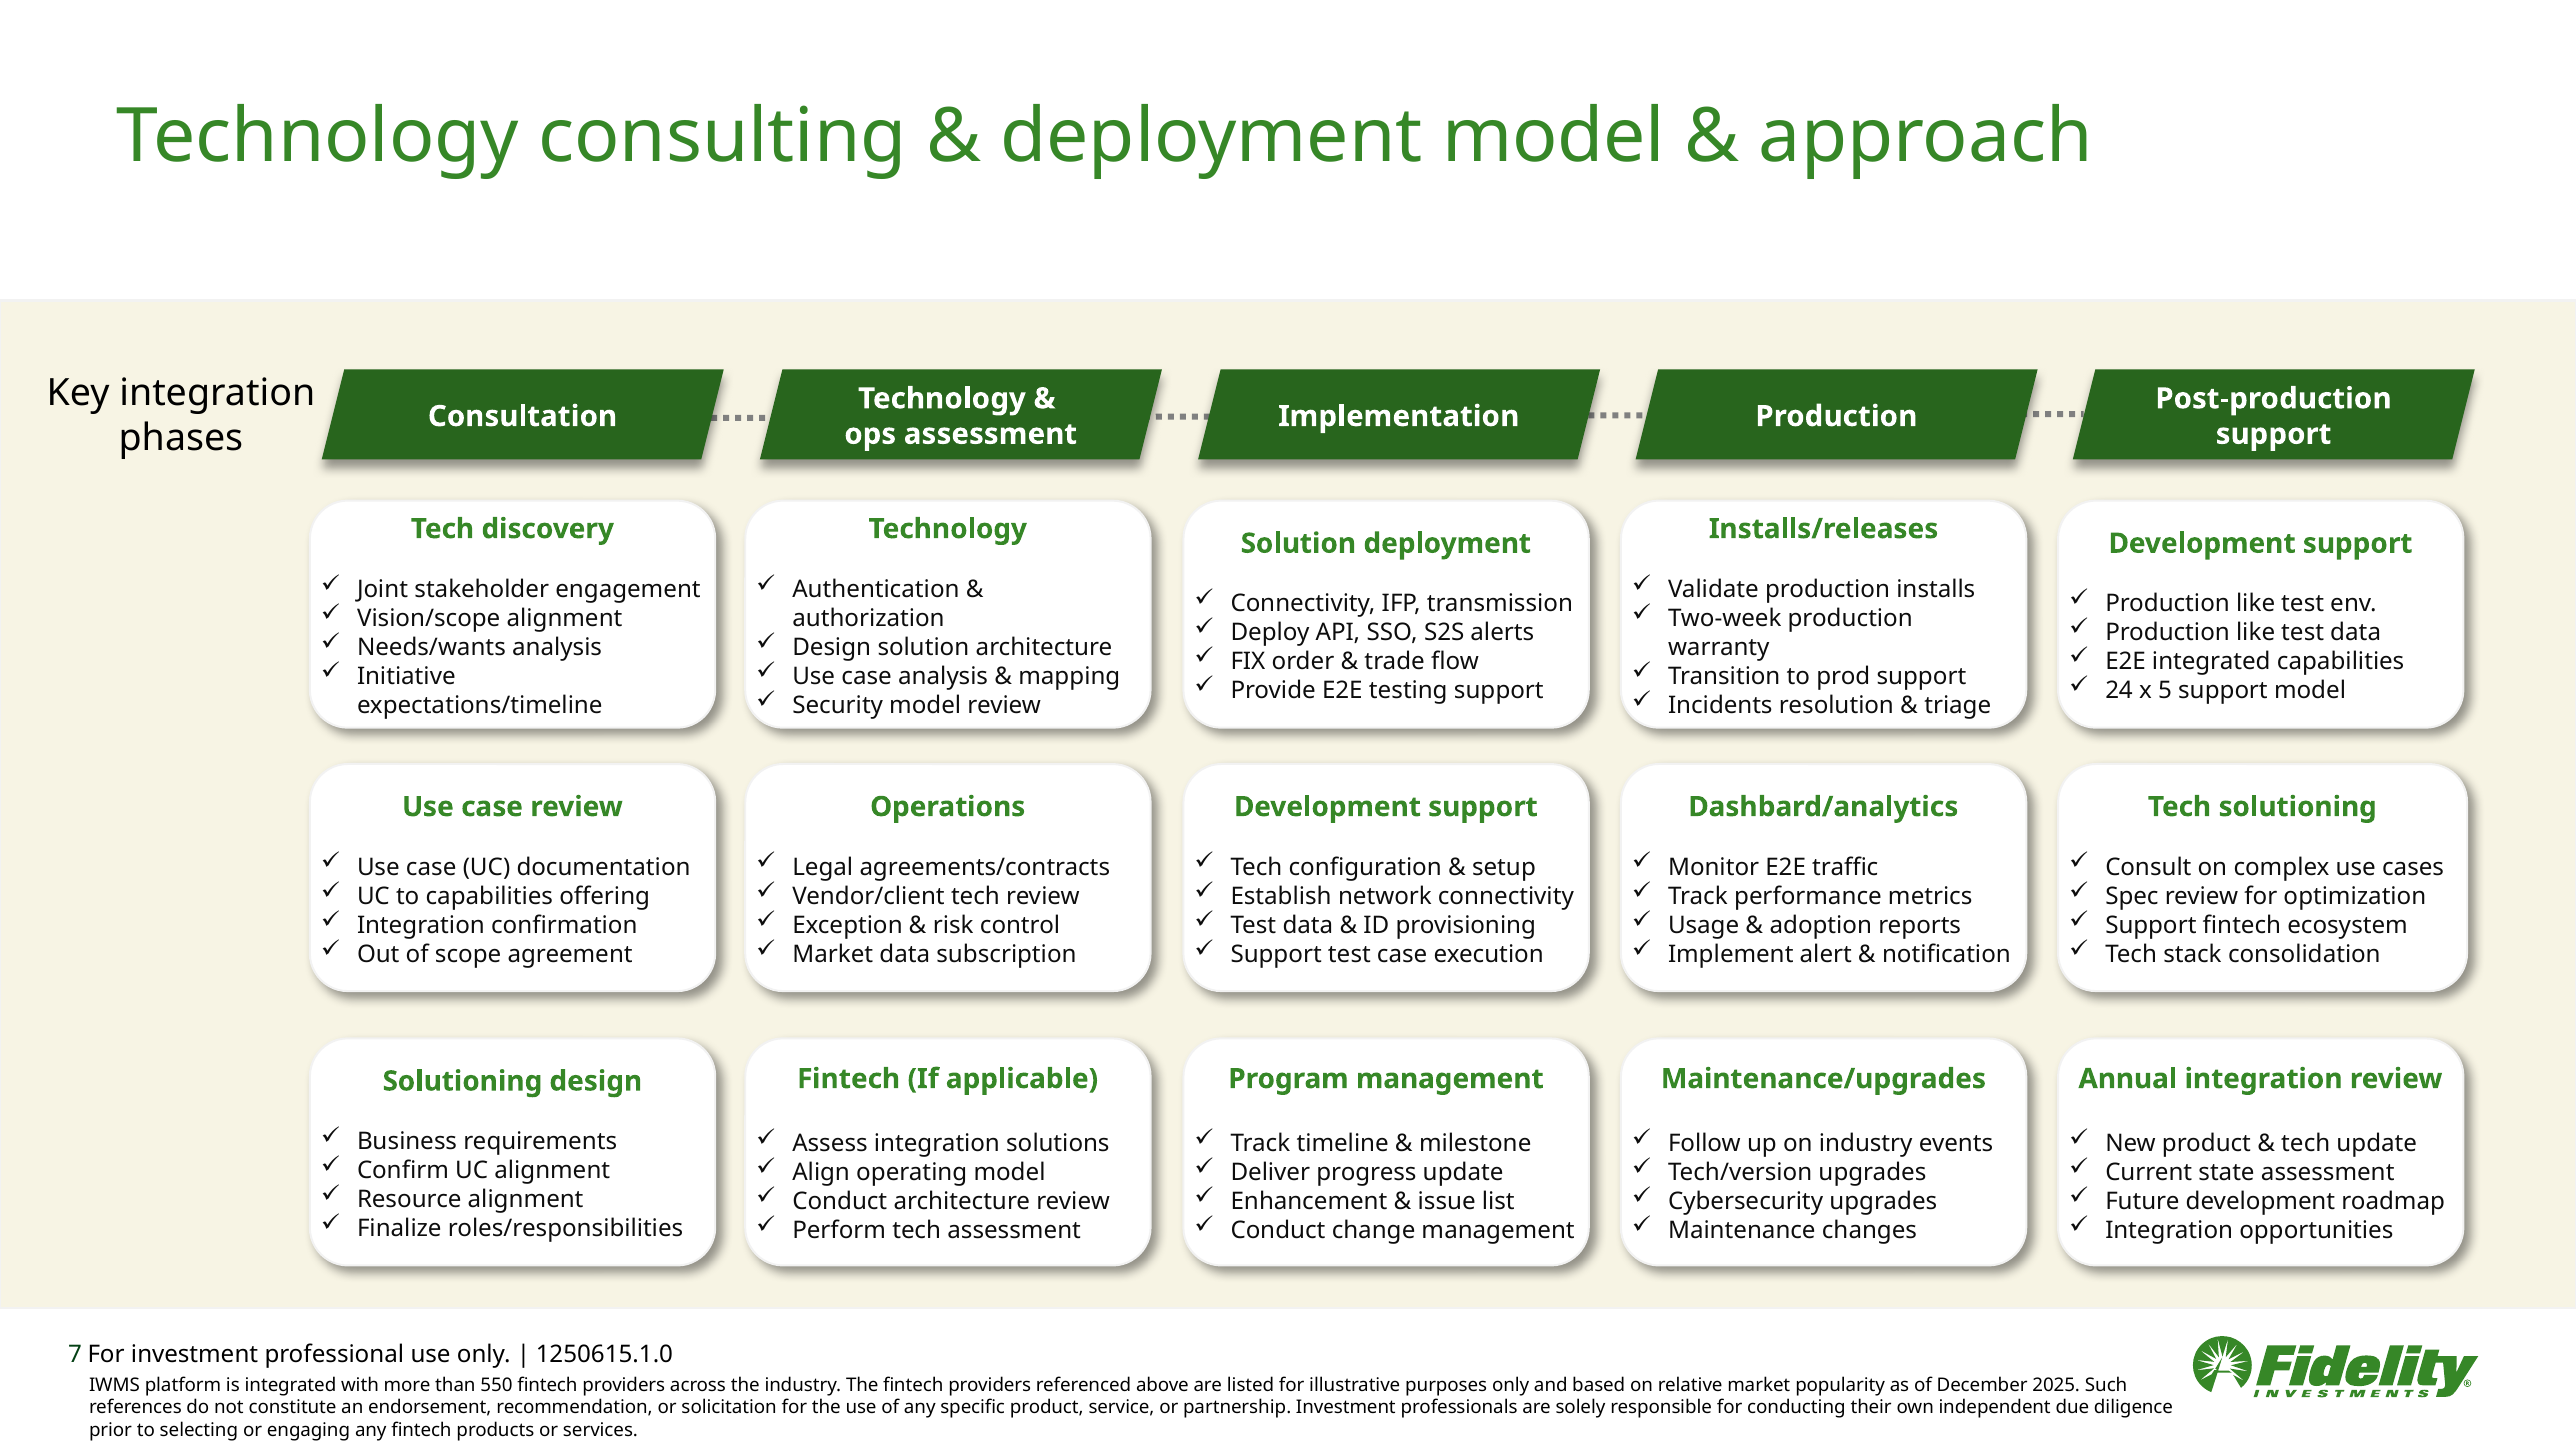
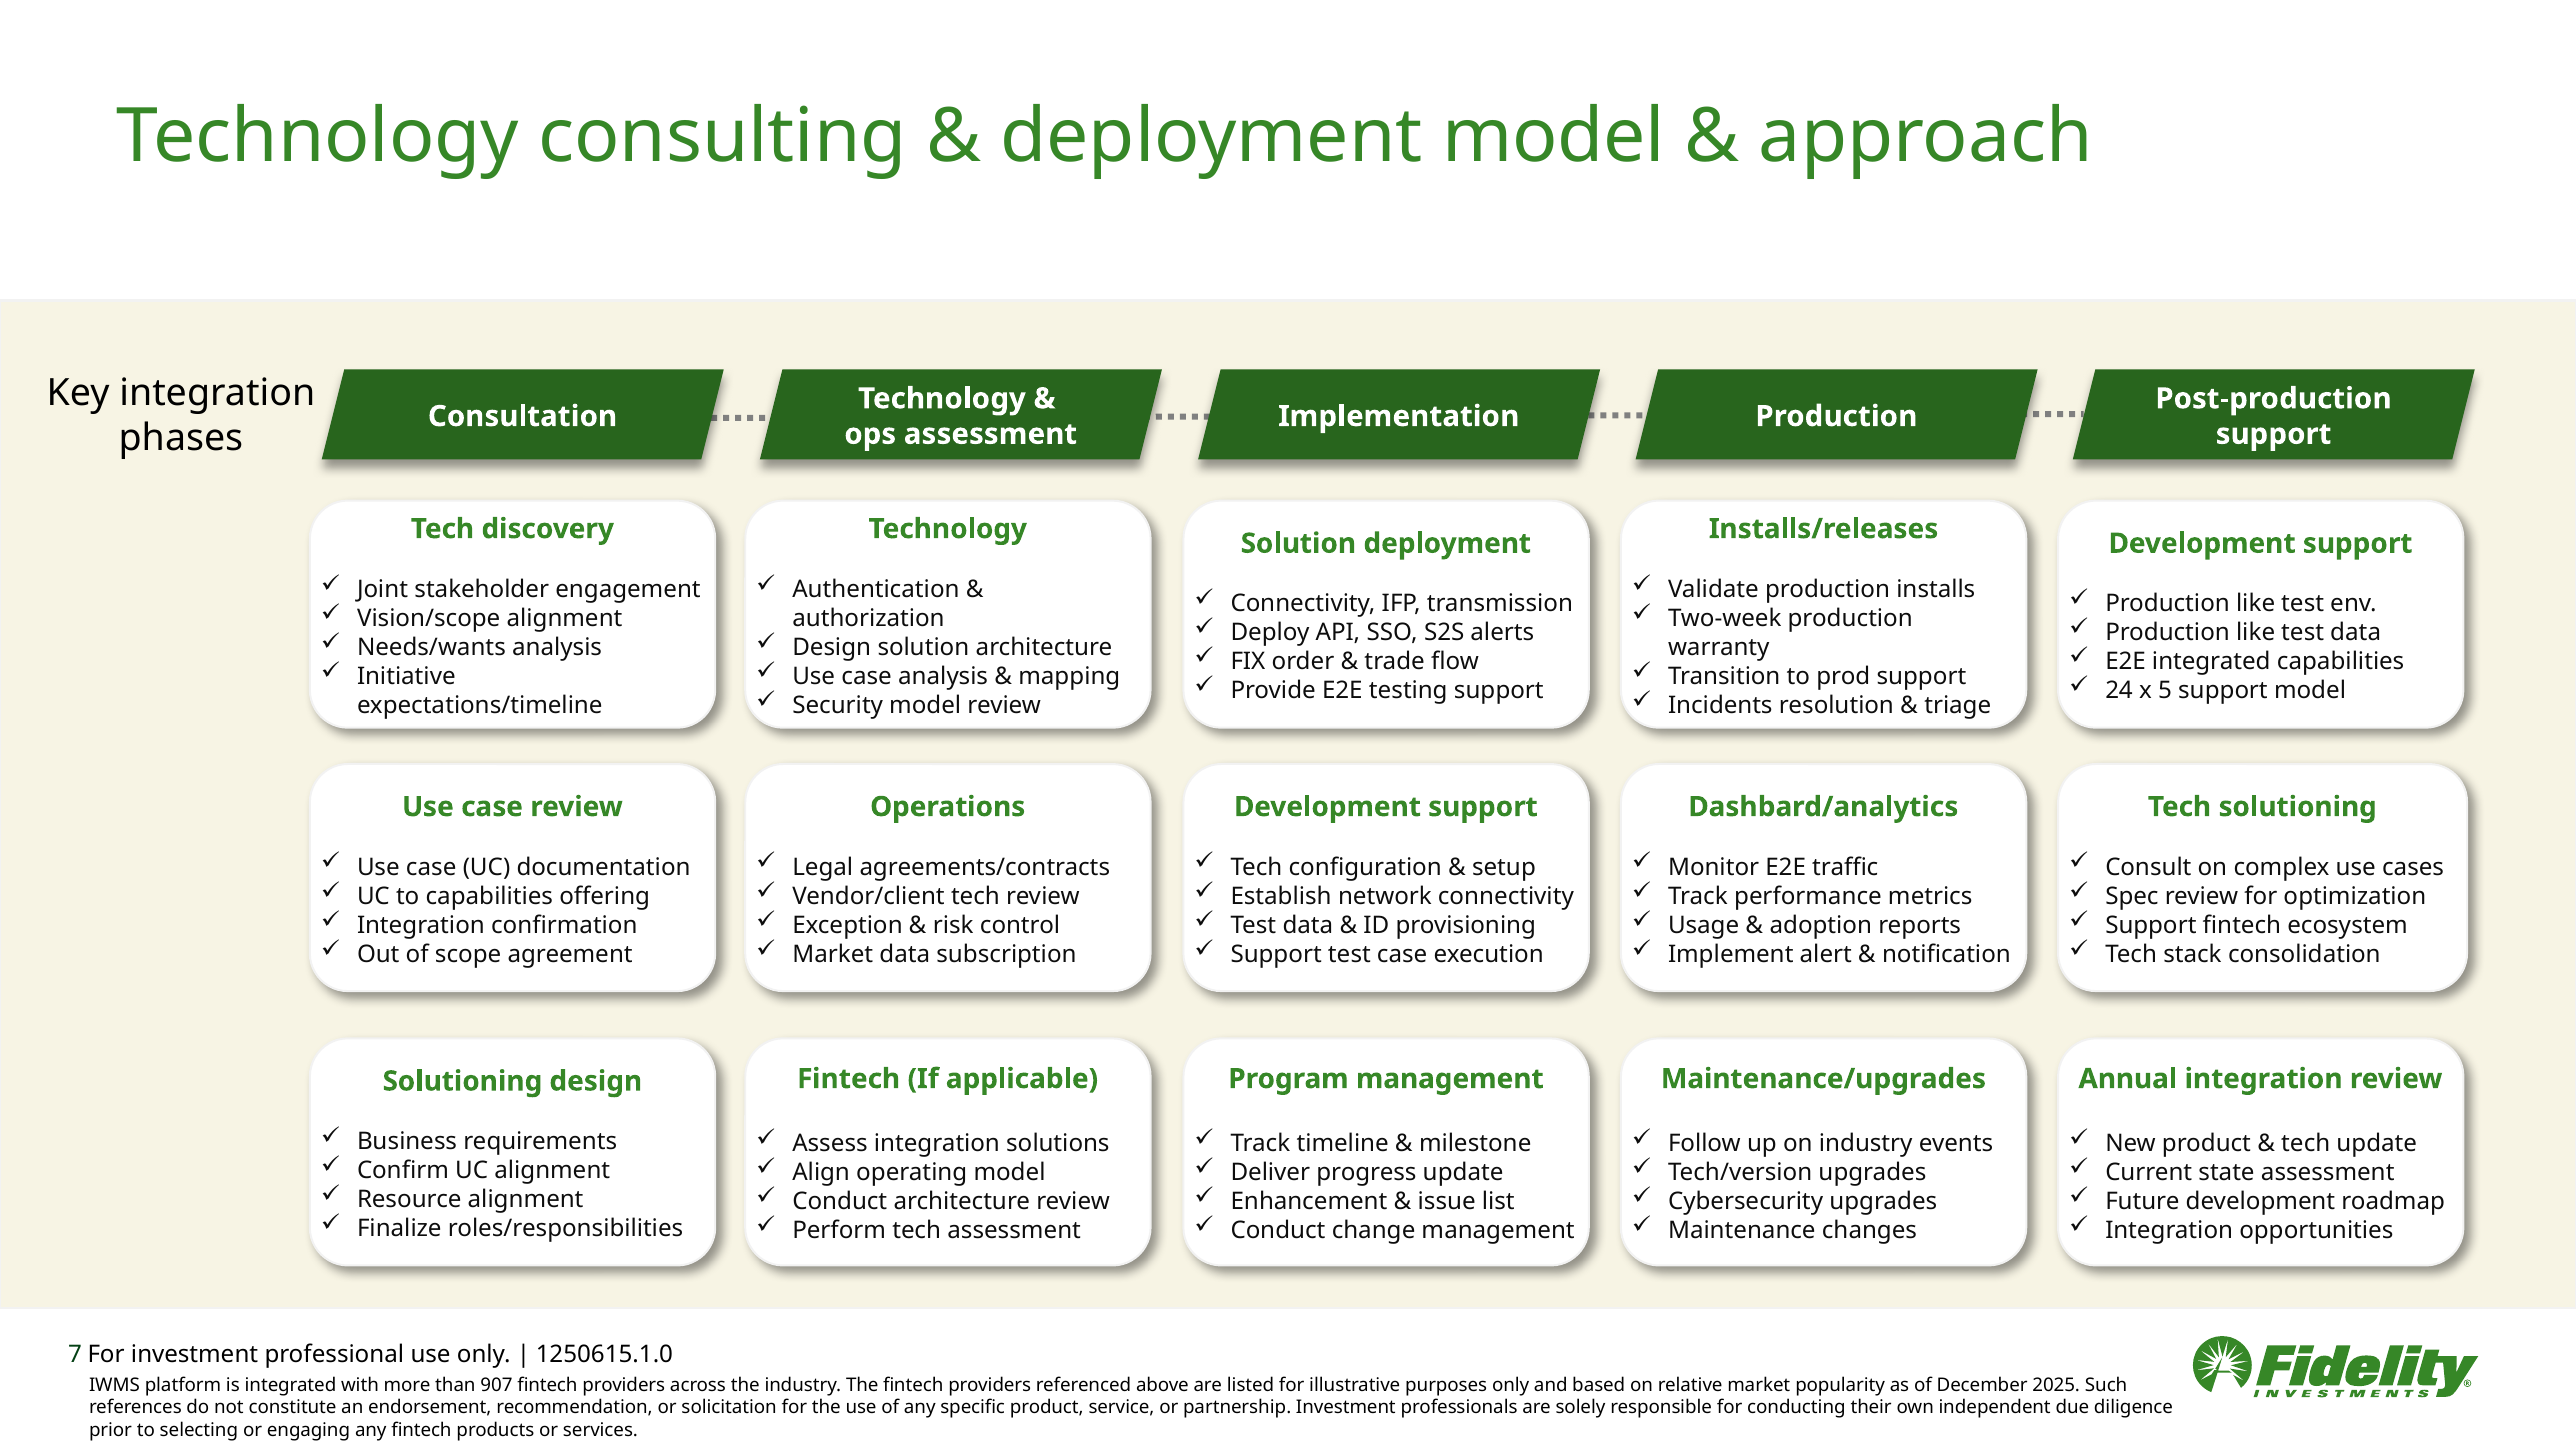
550: 550 -> 907
